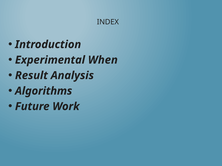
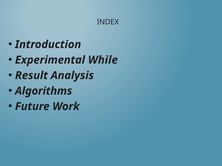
When: When -> While
